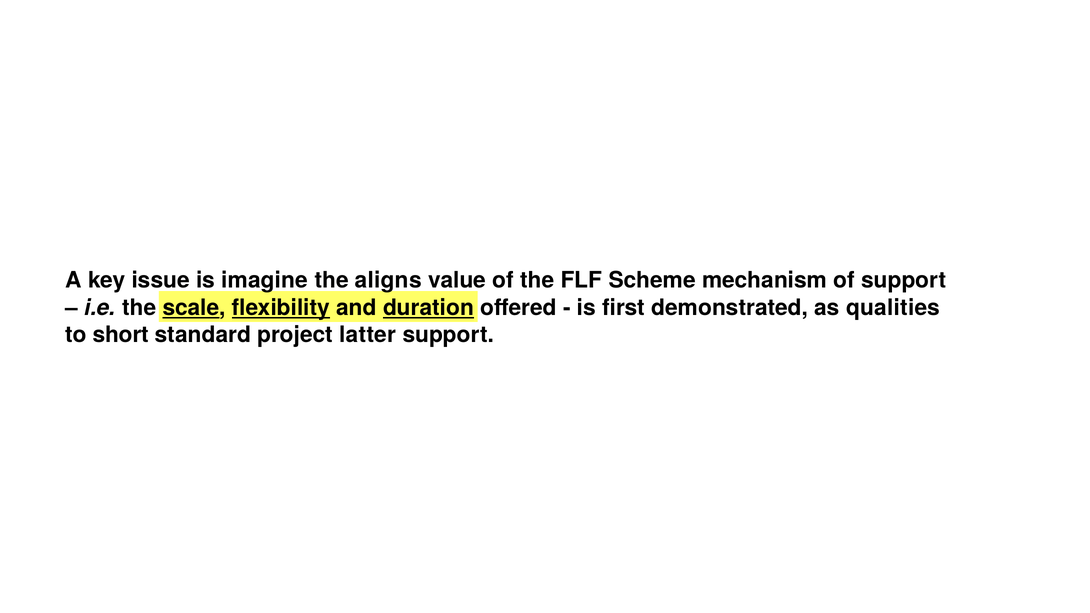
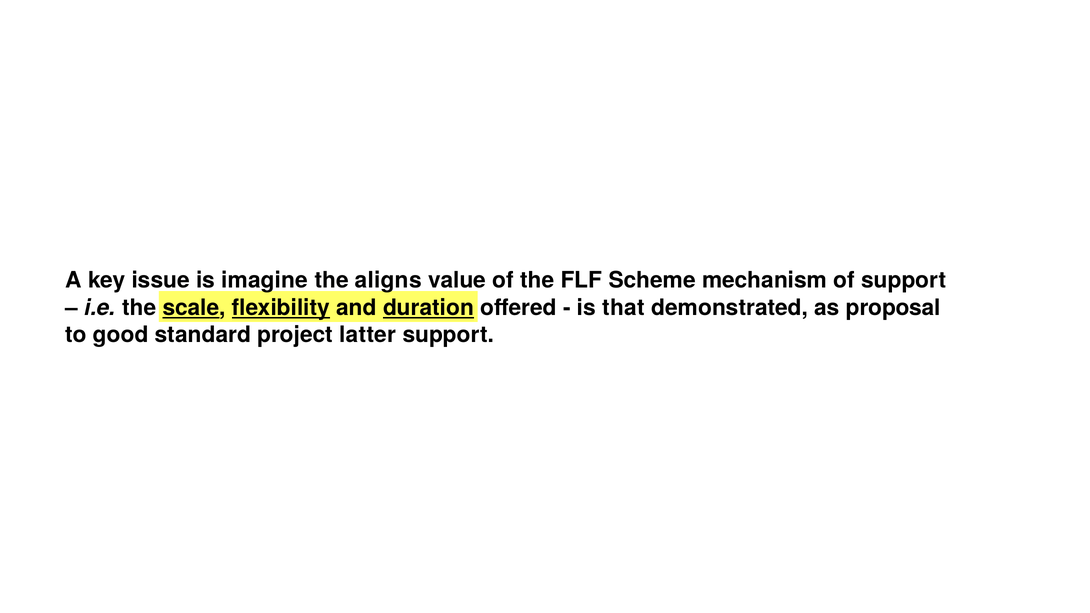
first: first -> that
qualities: qualities -> proposal
short: short -> good
